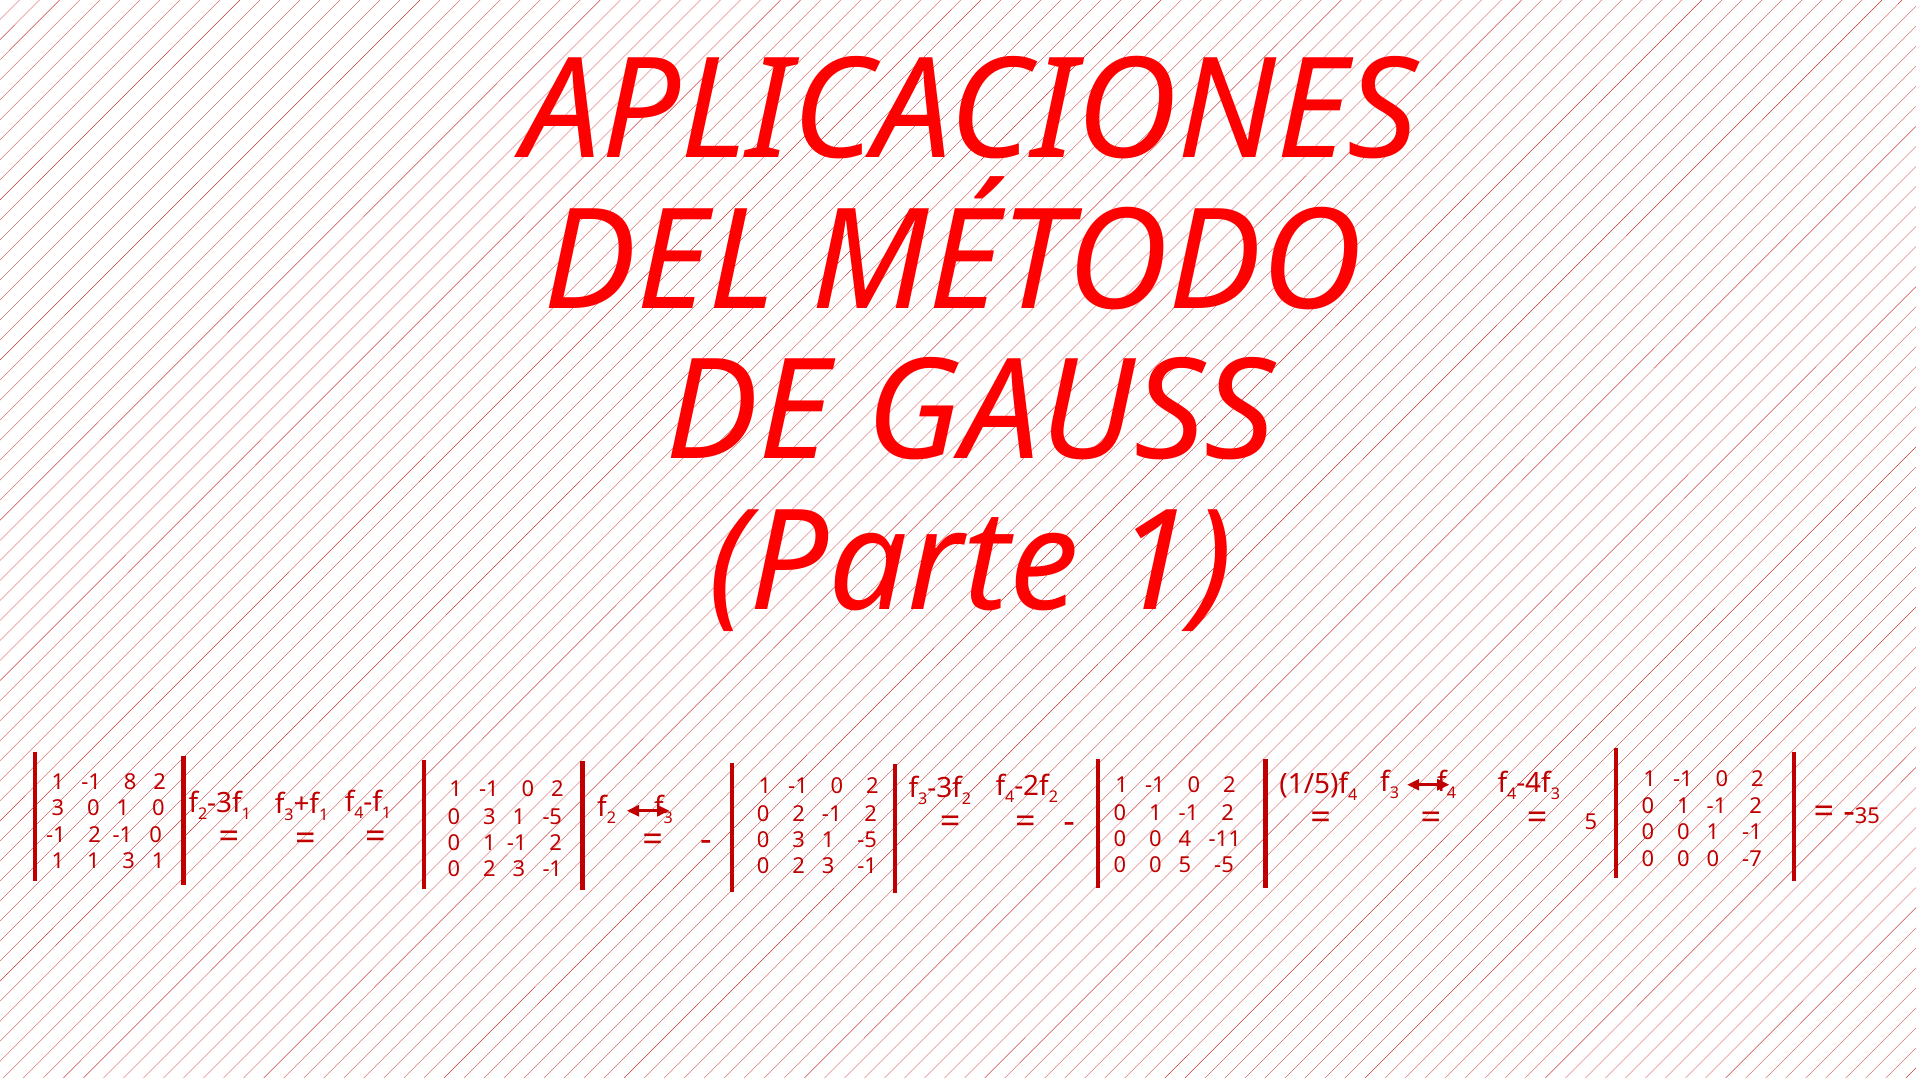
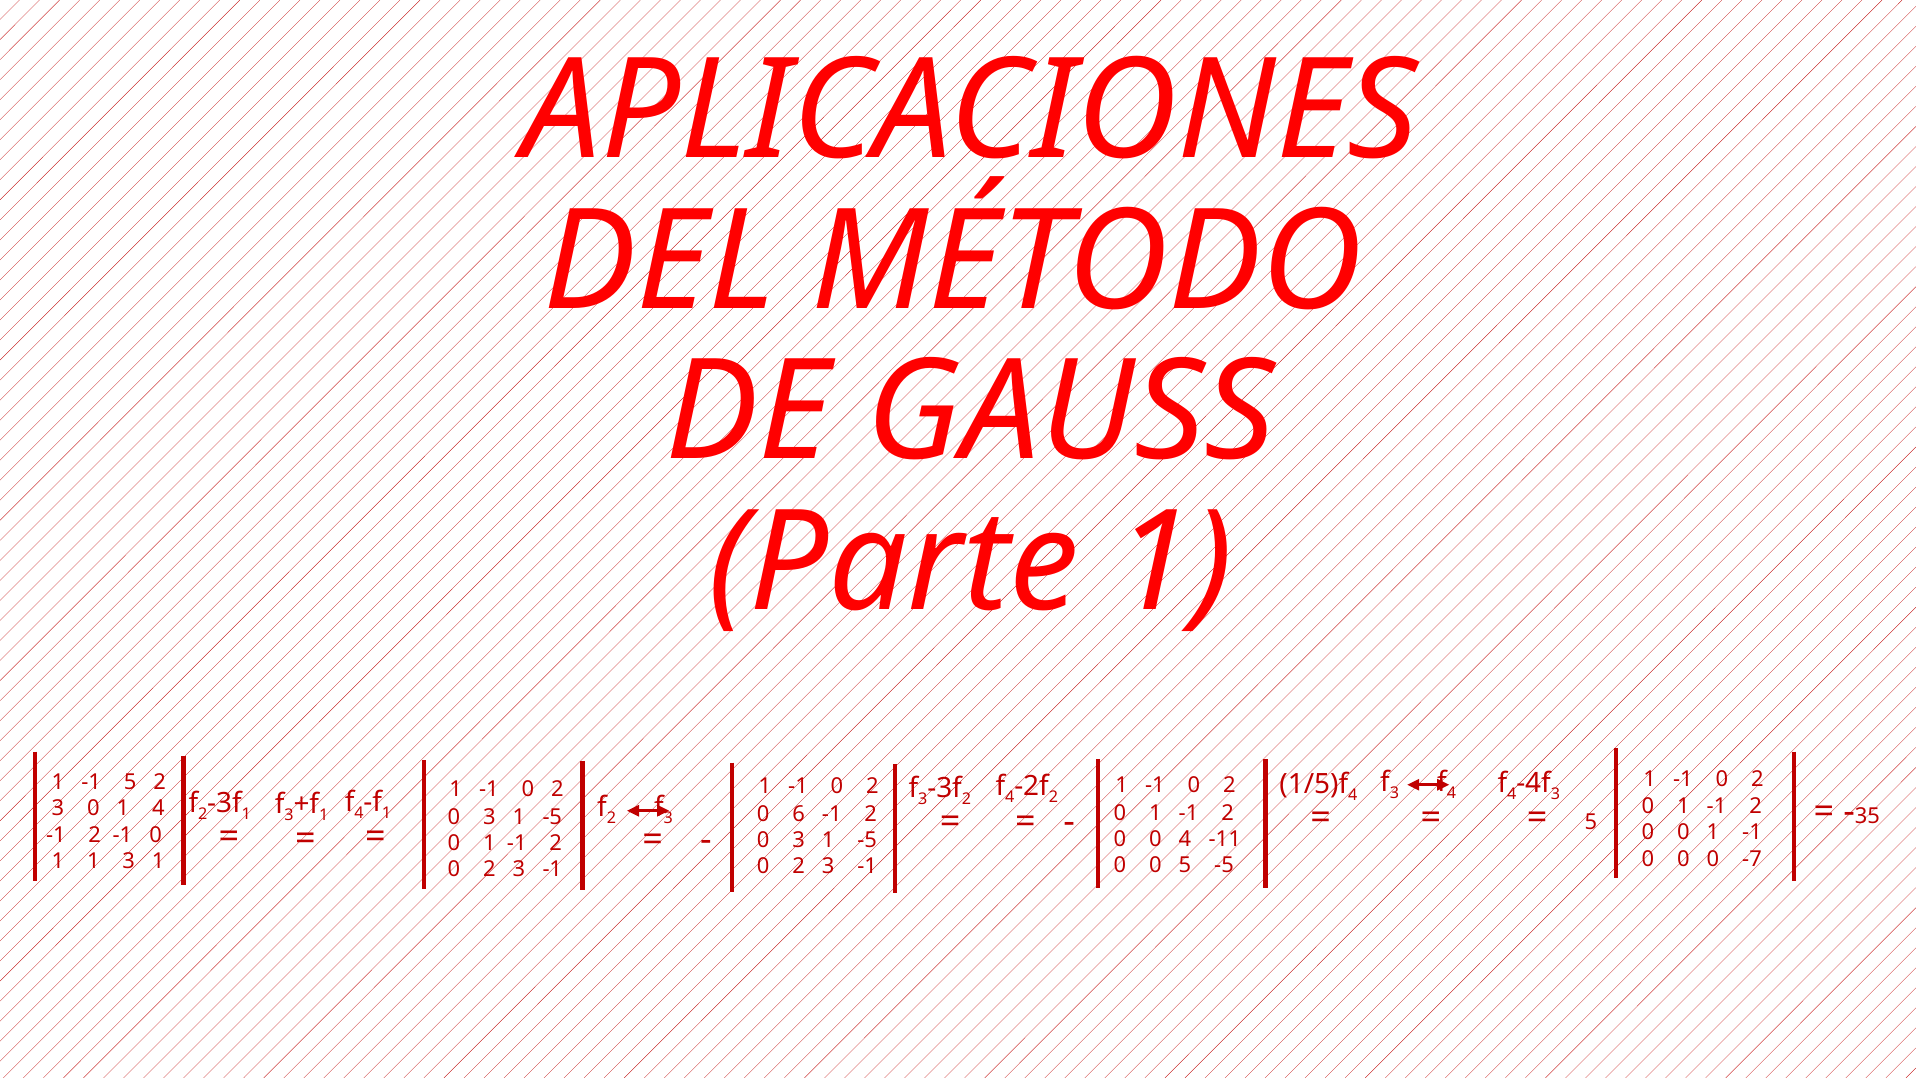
-1 8: 8 -> 5
1 0: 0 -> 4
2 at (799, 814): 2 -> 6
